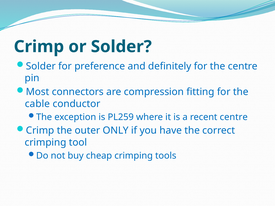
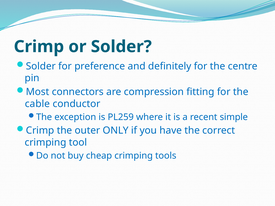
recent centre: centre -> simple
